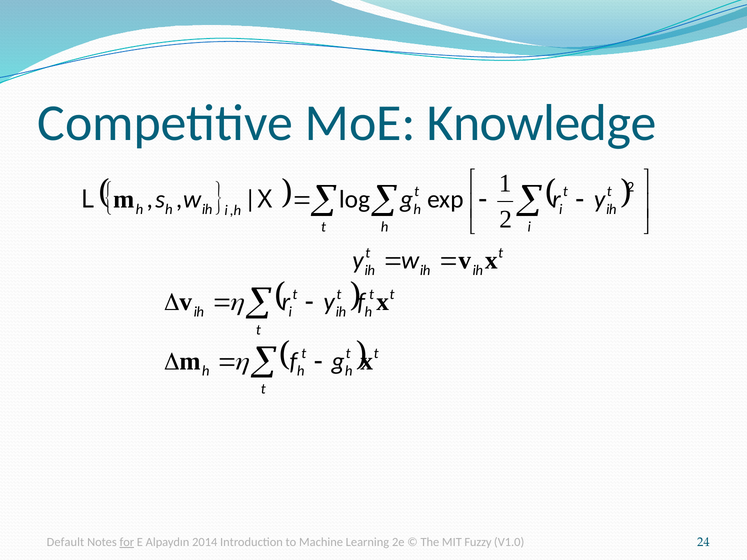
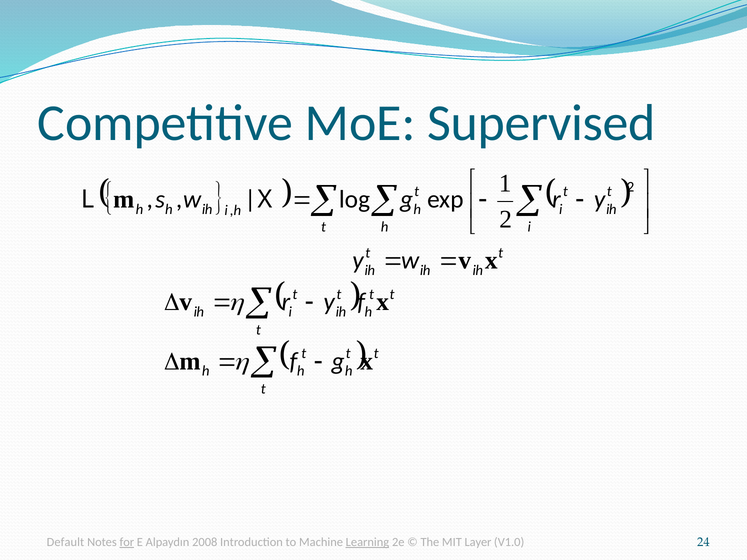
Knowledge: Knowledge -> Supervised
2014: 2014 -> 2008
Learning underline: none -> present
Fuzzy: Fuzzy -> Layer
